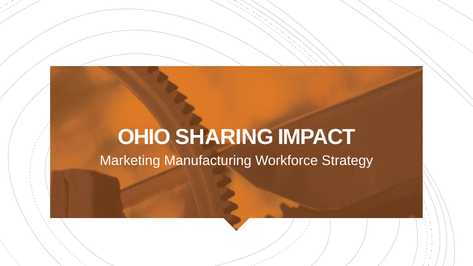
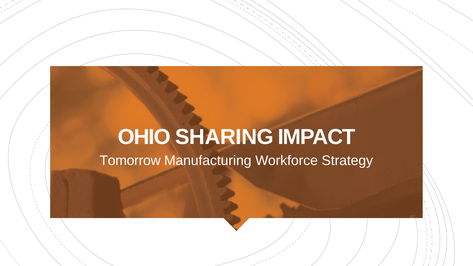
Marketing: Marketing -> Tomorrow
